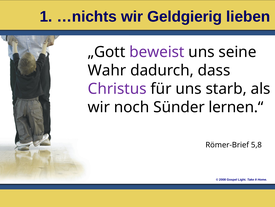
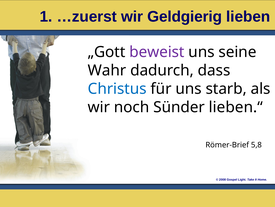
…nichts: …nichts -> …zuerst
Christus colour: purple -> blue
lernen.“: lernen.“ -> lieben.“
